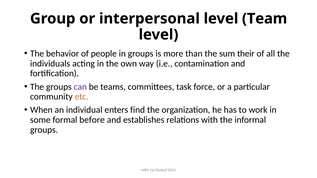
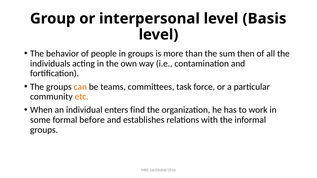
Team: Team -> Basis
their: their -> then
can colour: purple -> orange
